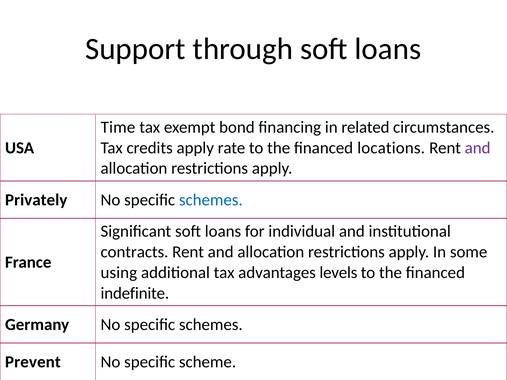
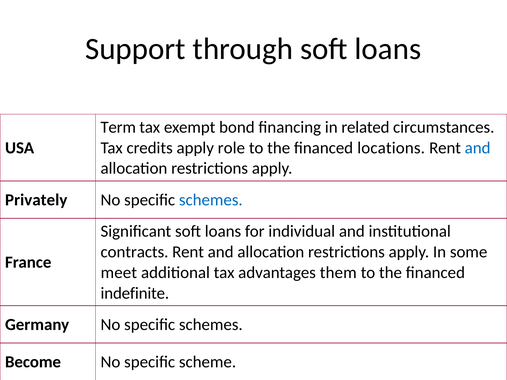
Time: Time -> Term
rate: rate -> role
and at (478, 148) colour: purple -> blue
using: using -> meet
levels: levels -> them
Prevent: Prevent -> Become
